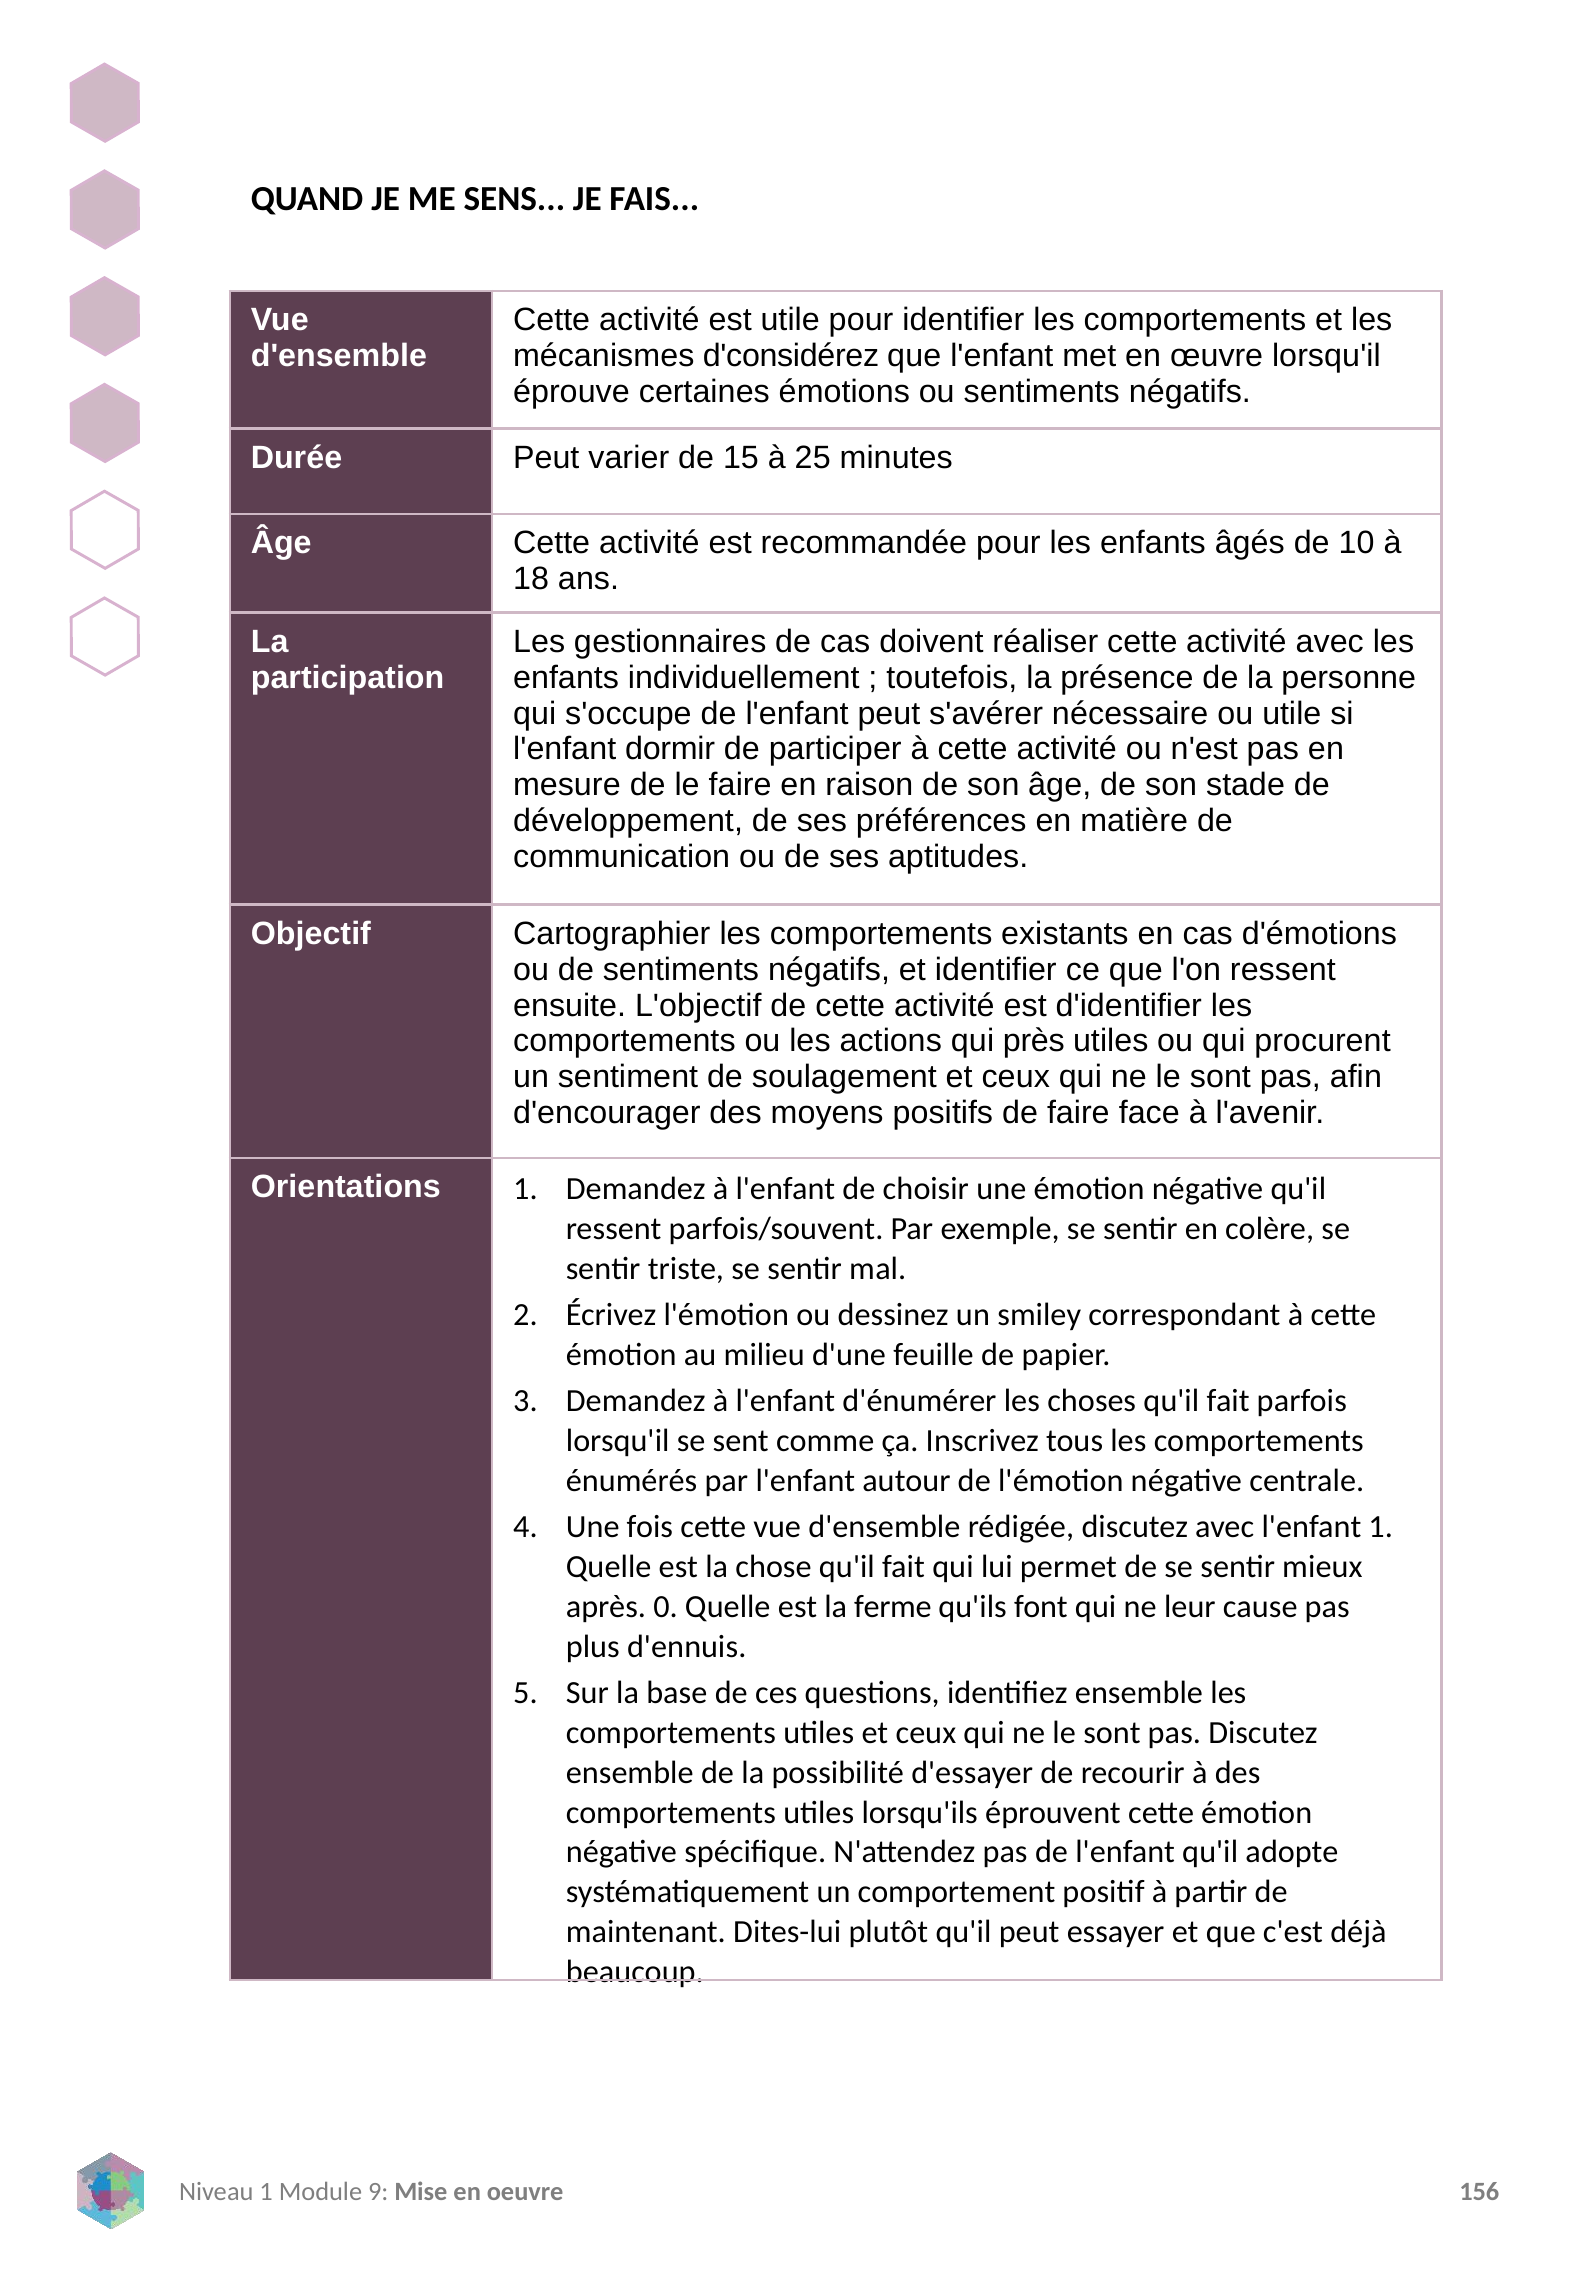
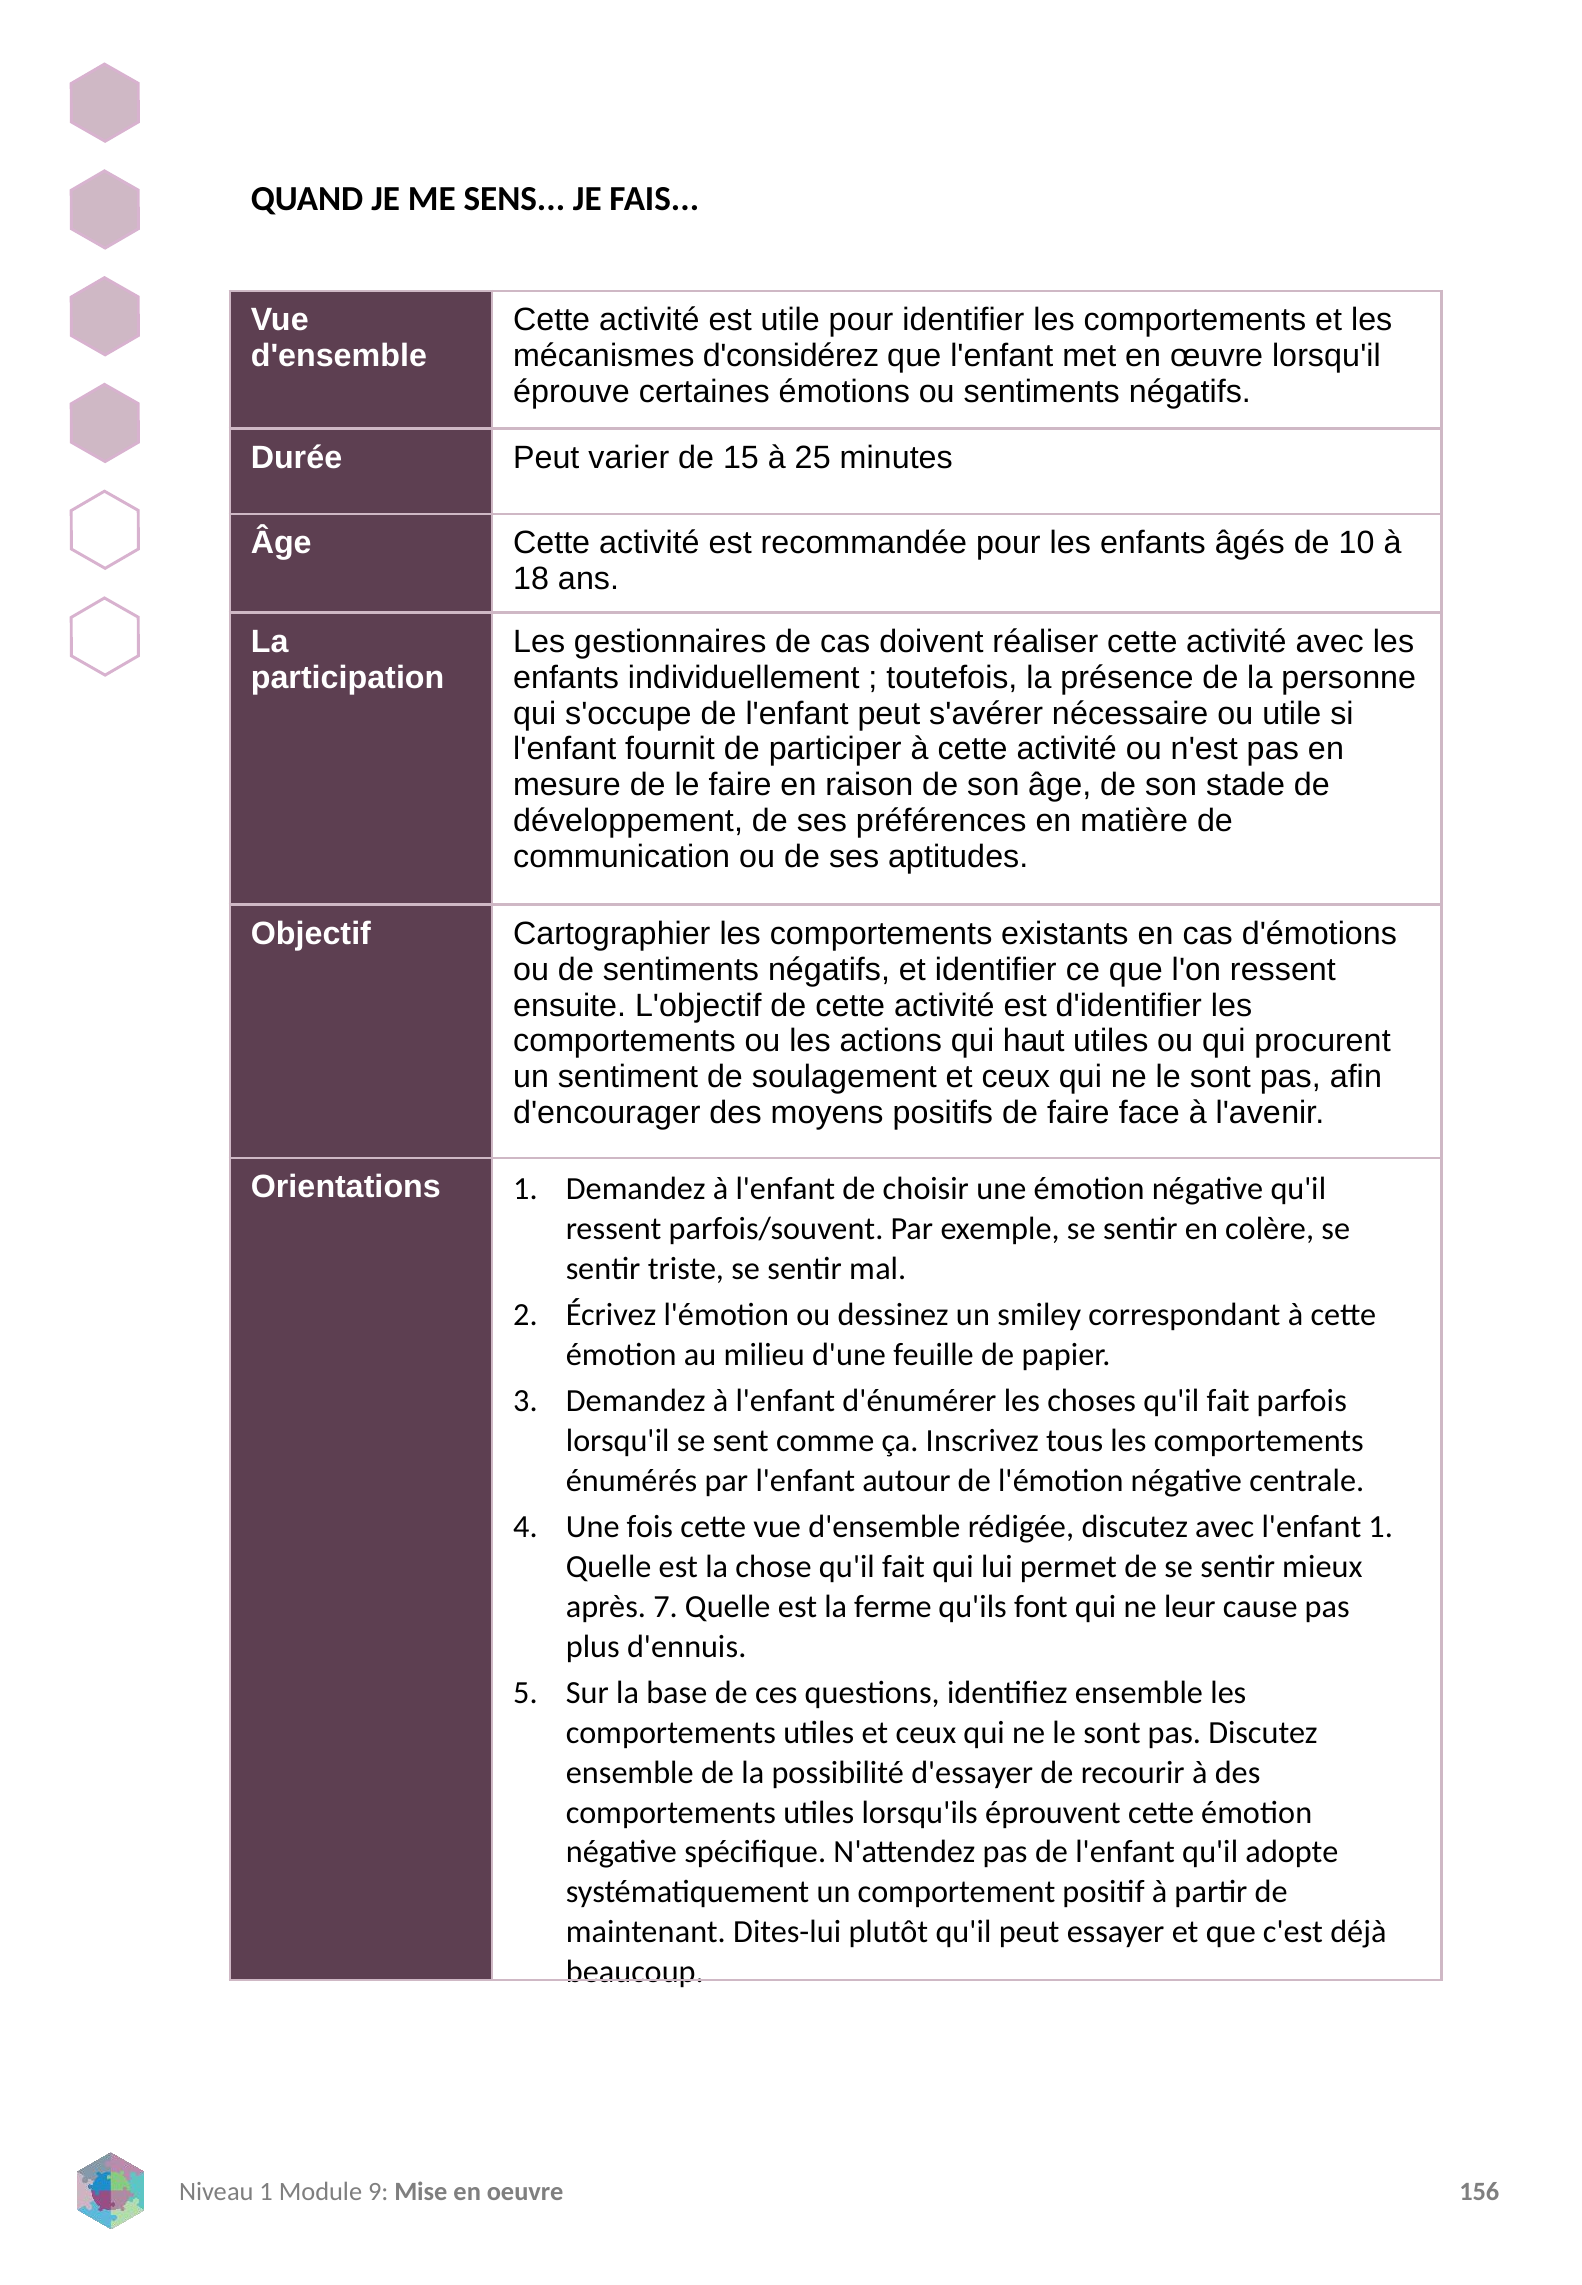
dormir: dormir -> fournit
près: près -> haut
0: 0 -> 7
